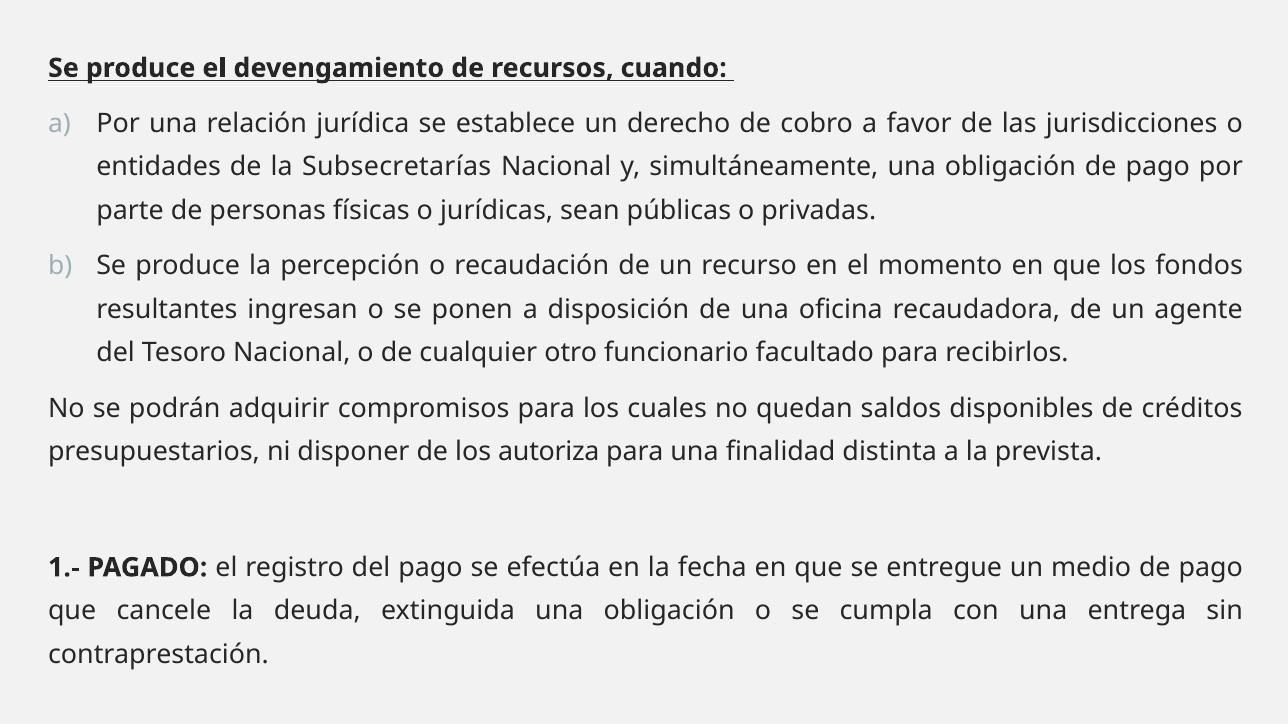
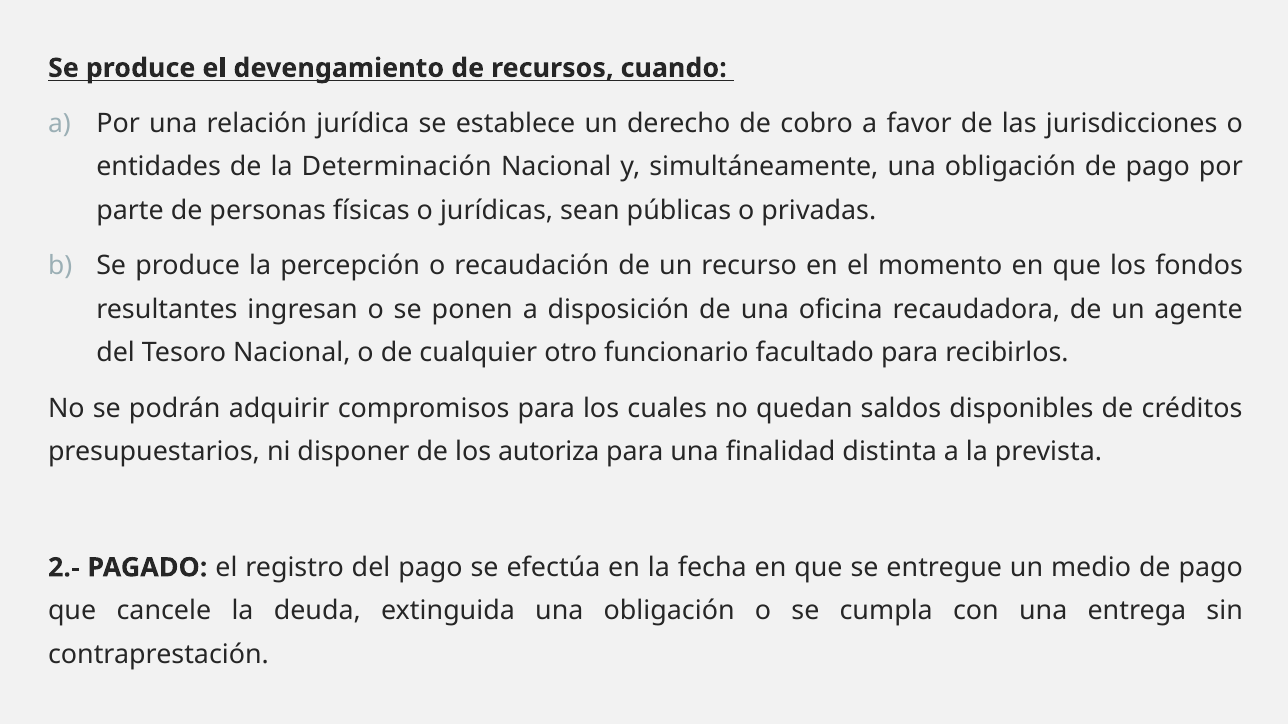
Subsecretarías: Subsecretarías -> Determinación
1.-: 1.- -> 2.-
